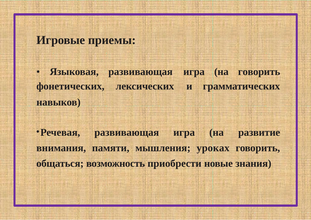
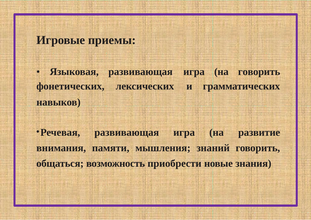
уроках: уроках -> знаний
